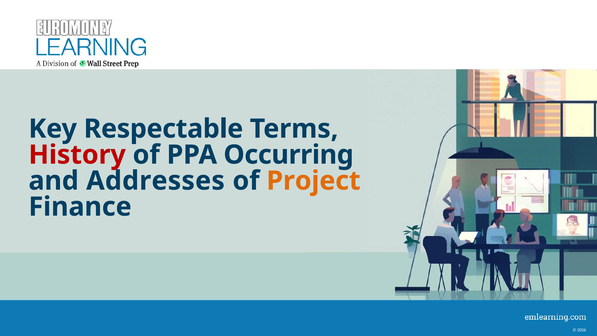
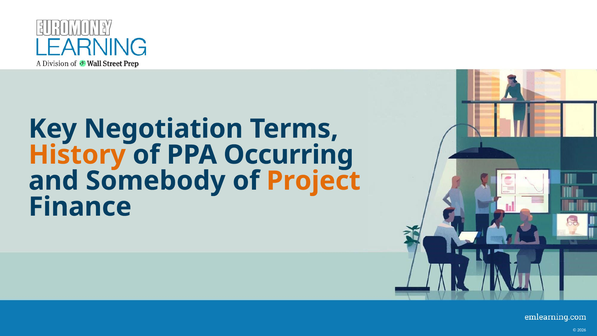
Respectable: Respectable -> Negotiation
History colour: red -> orange
Addresses: Addresses -> Somebody
